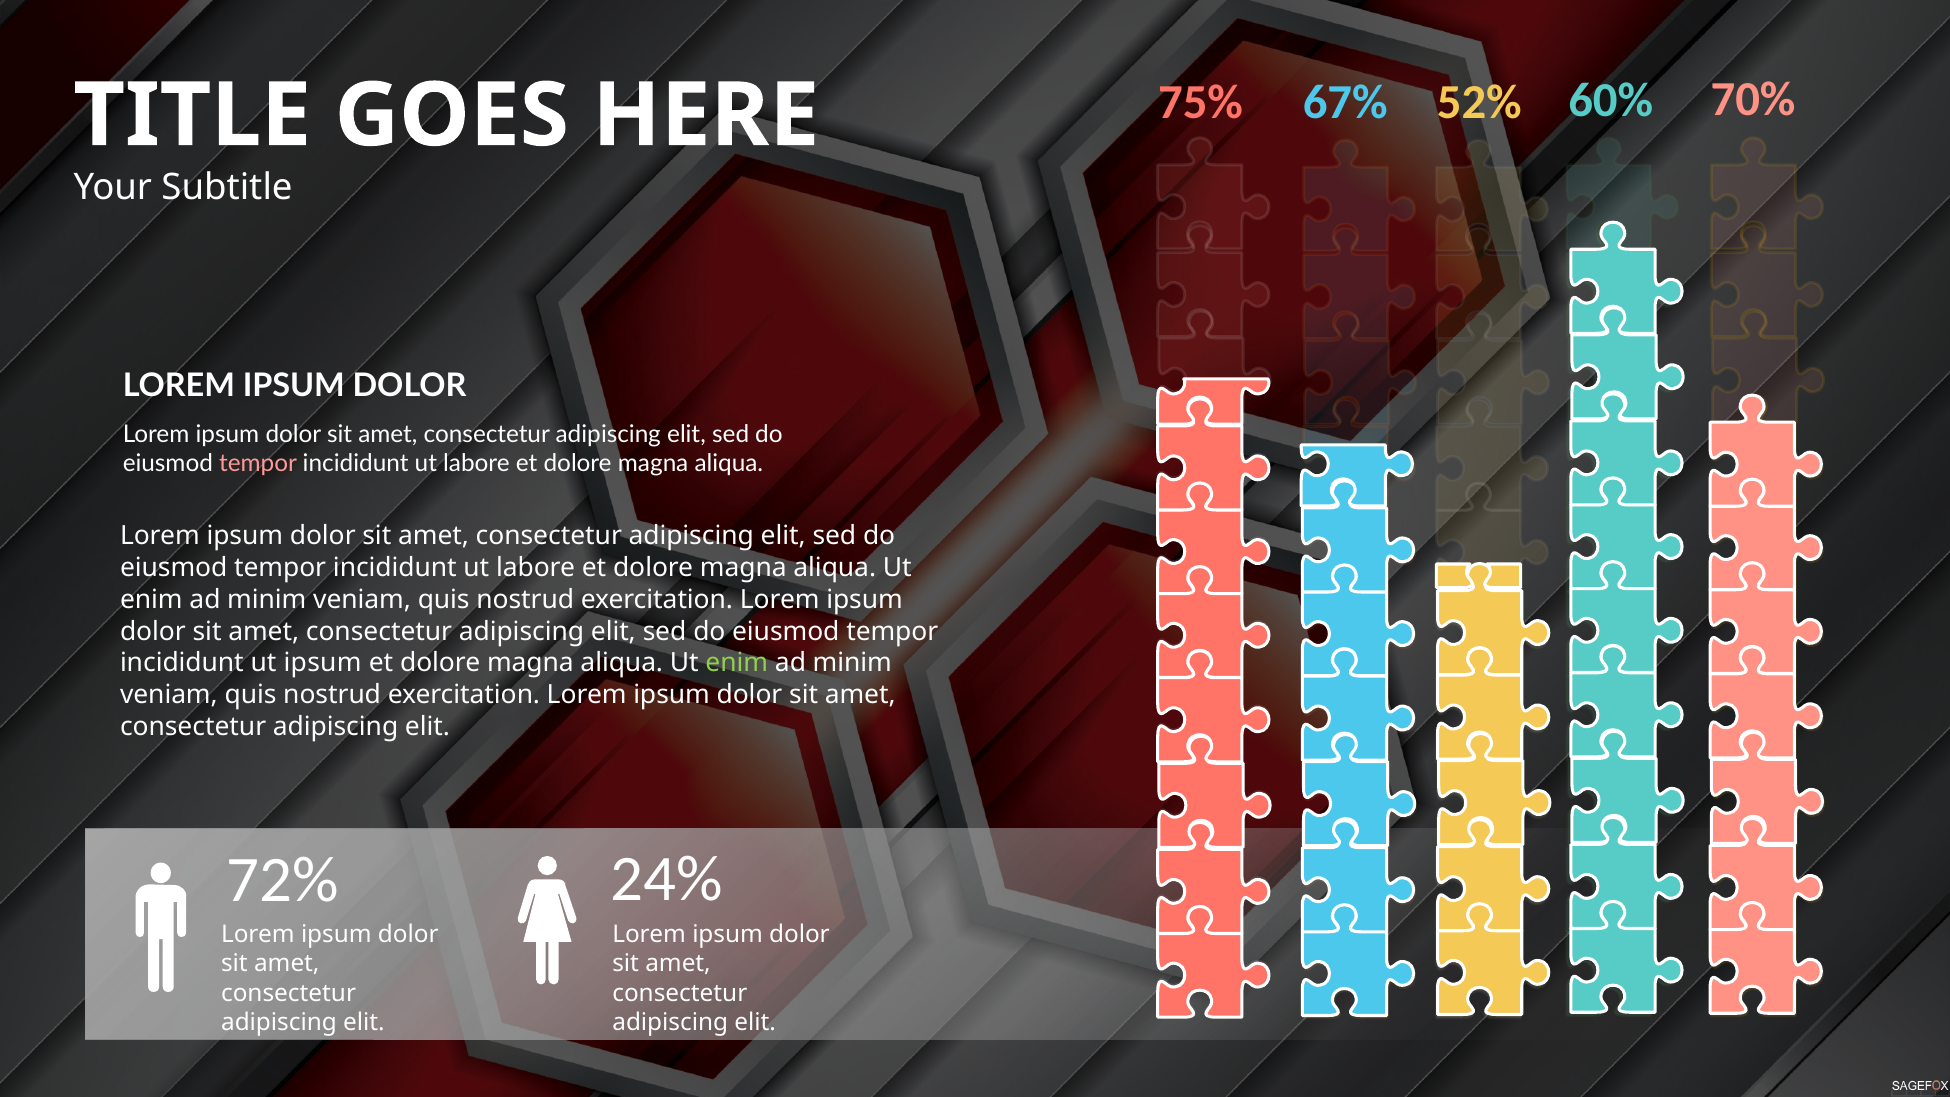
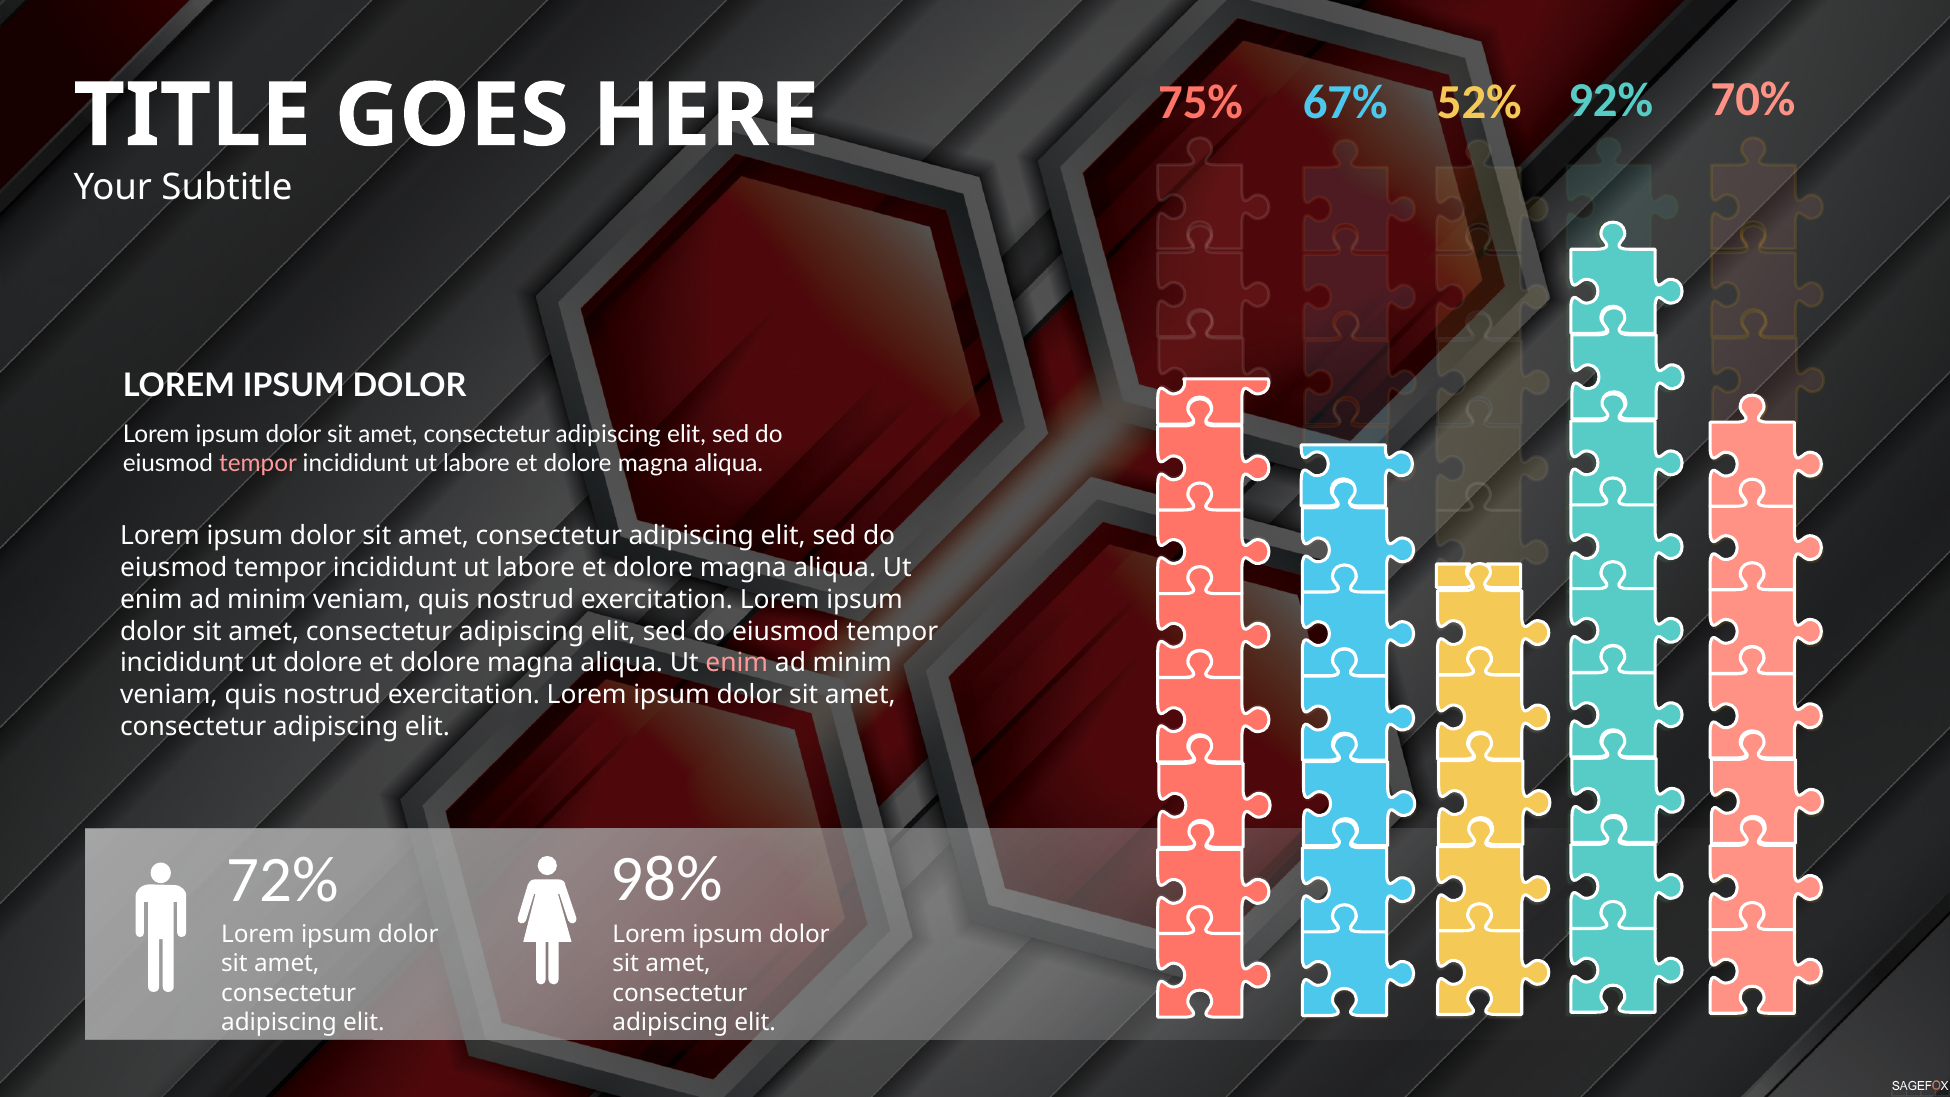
60%: 60% -> 92%
ut ipsum: ipsum -> dolore
enim at (737, 663) colour: light green -> pink
24%: 24% -> 98%
